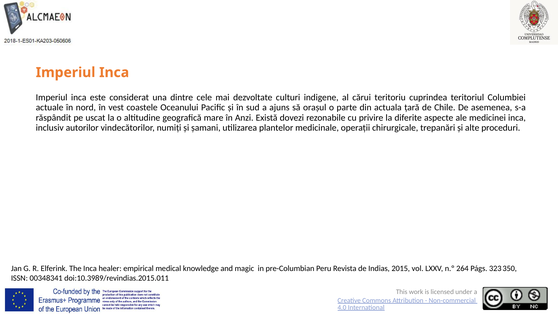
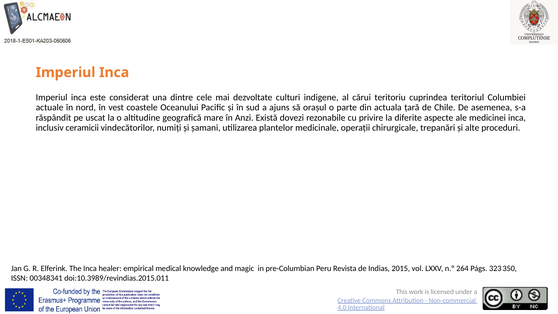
autorilor: autorilor -> ceramicii
